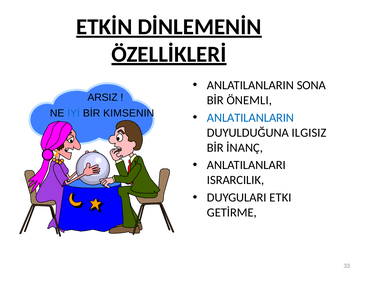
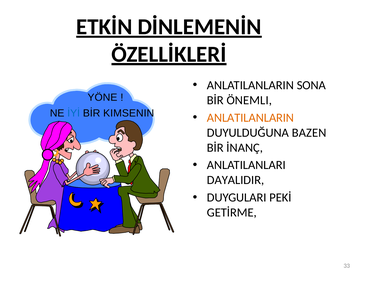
ARSIZ: ARSIZ -> YÖNE
ANLATILANLARIN at (250, 118) colour: blue -> orange
ILGISIZ: ILGISIZ -> BAZEN
ISRARCILIK: ISRARCILIK -> DAYALIDIR
ETKI: ETKI -> PEKİ
